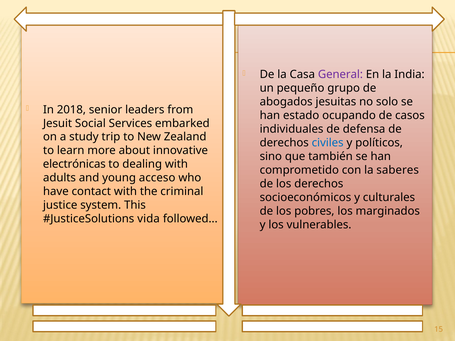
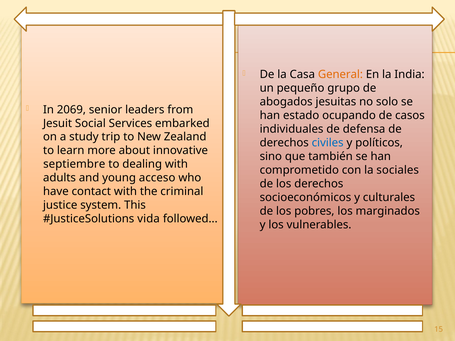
General colour: purple -> orange
2018: 2018 -> 2069
electrónicas: electrónicas -> septiembre
saberes: saberes -> sociales
